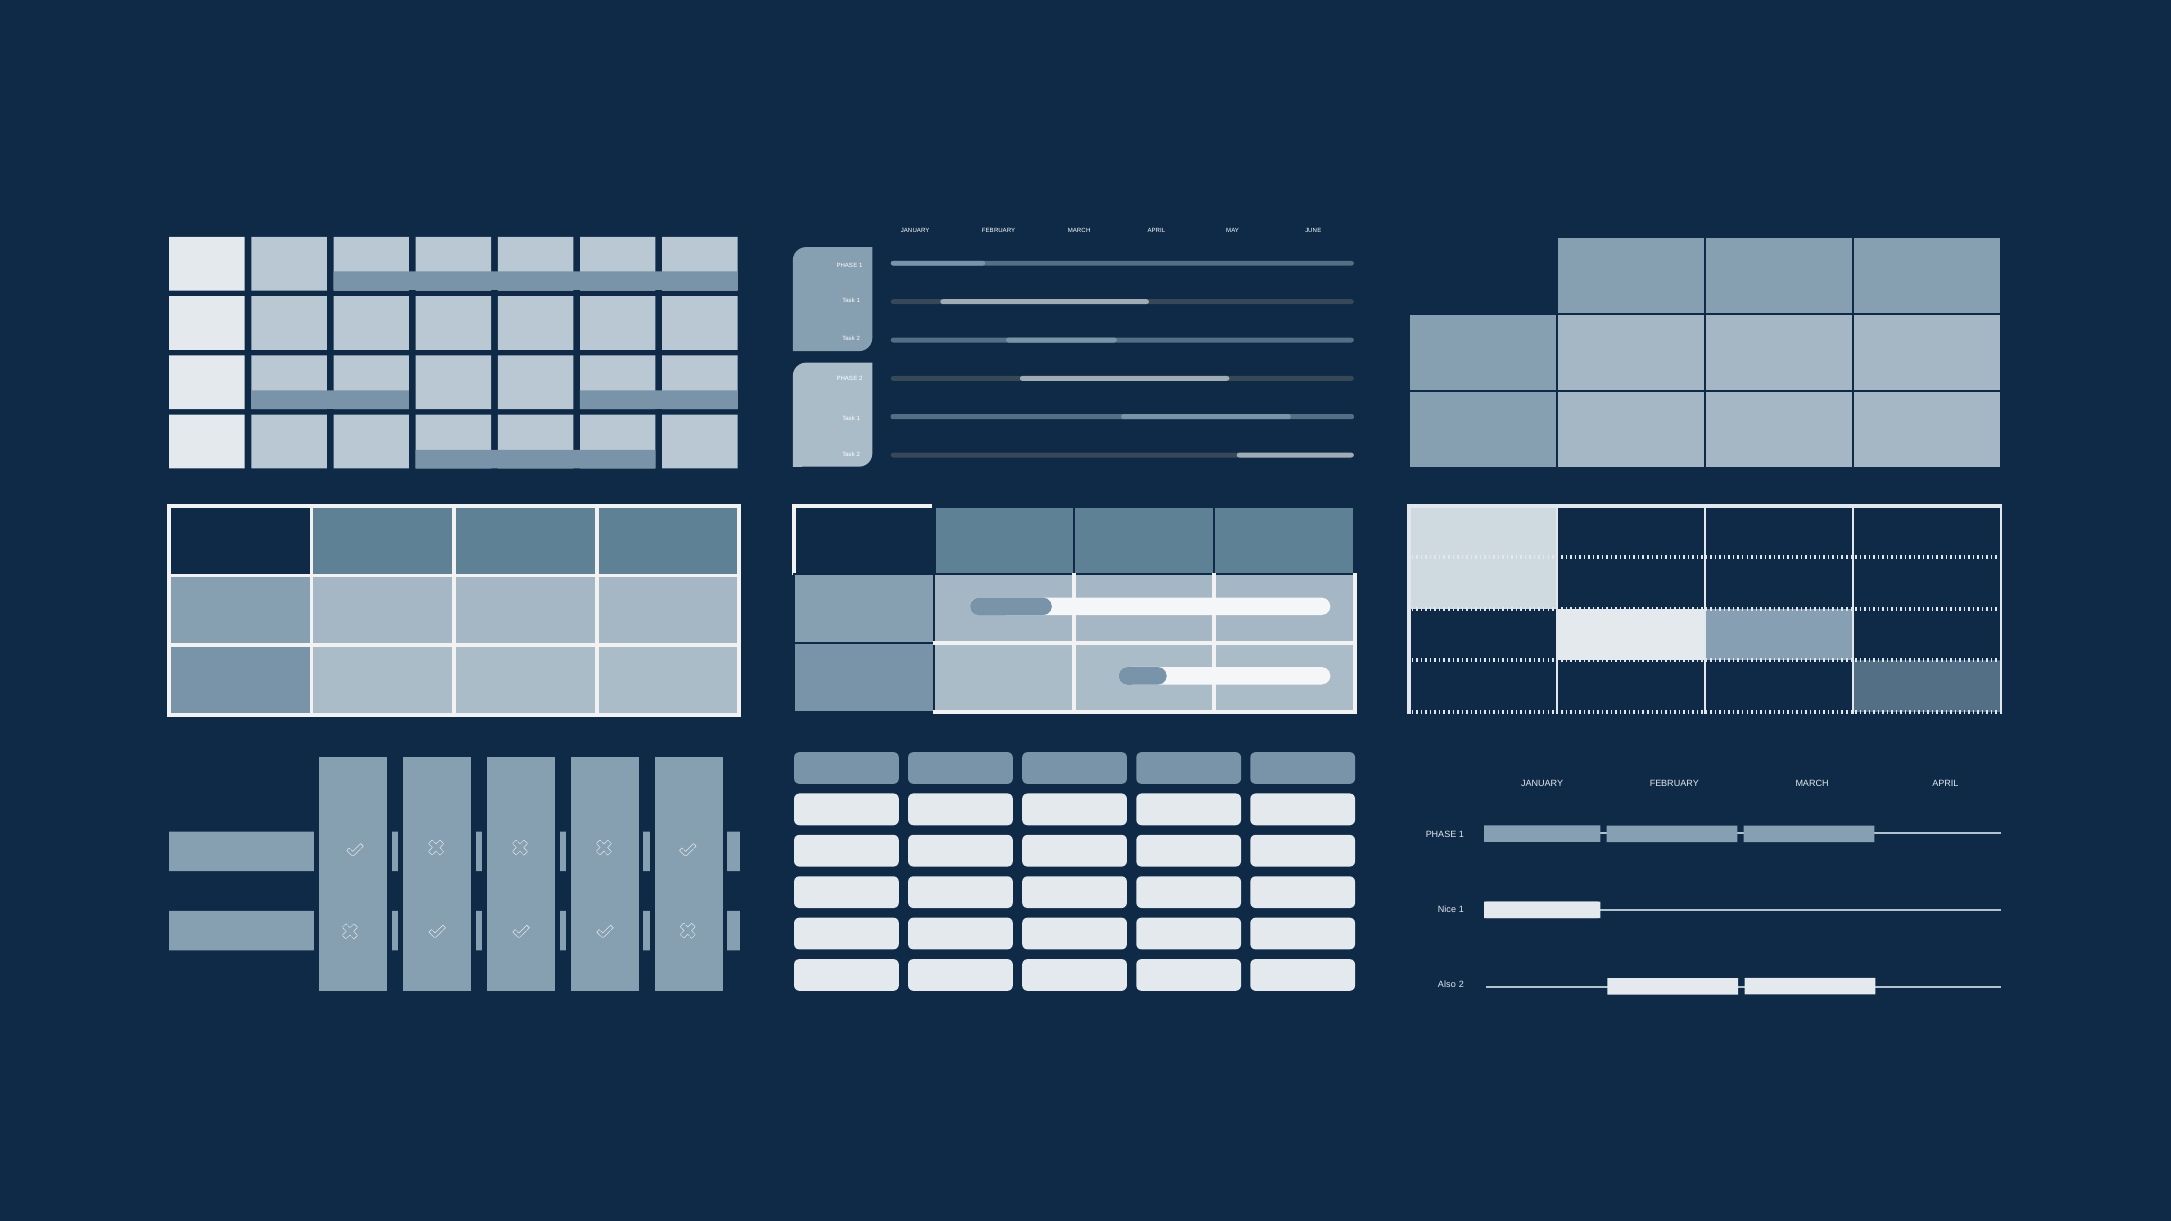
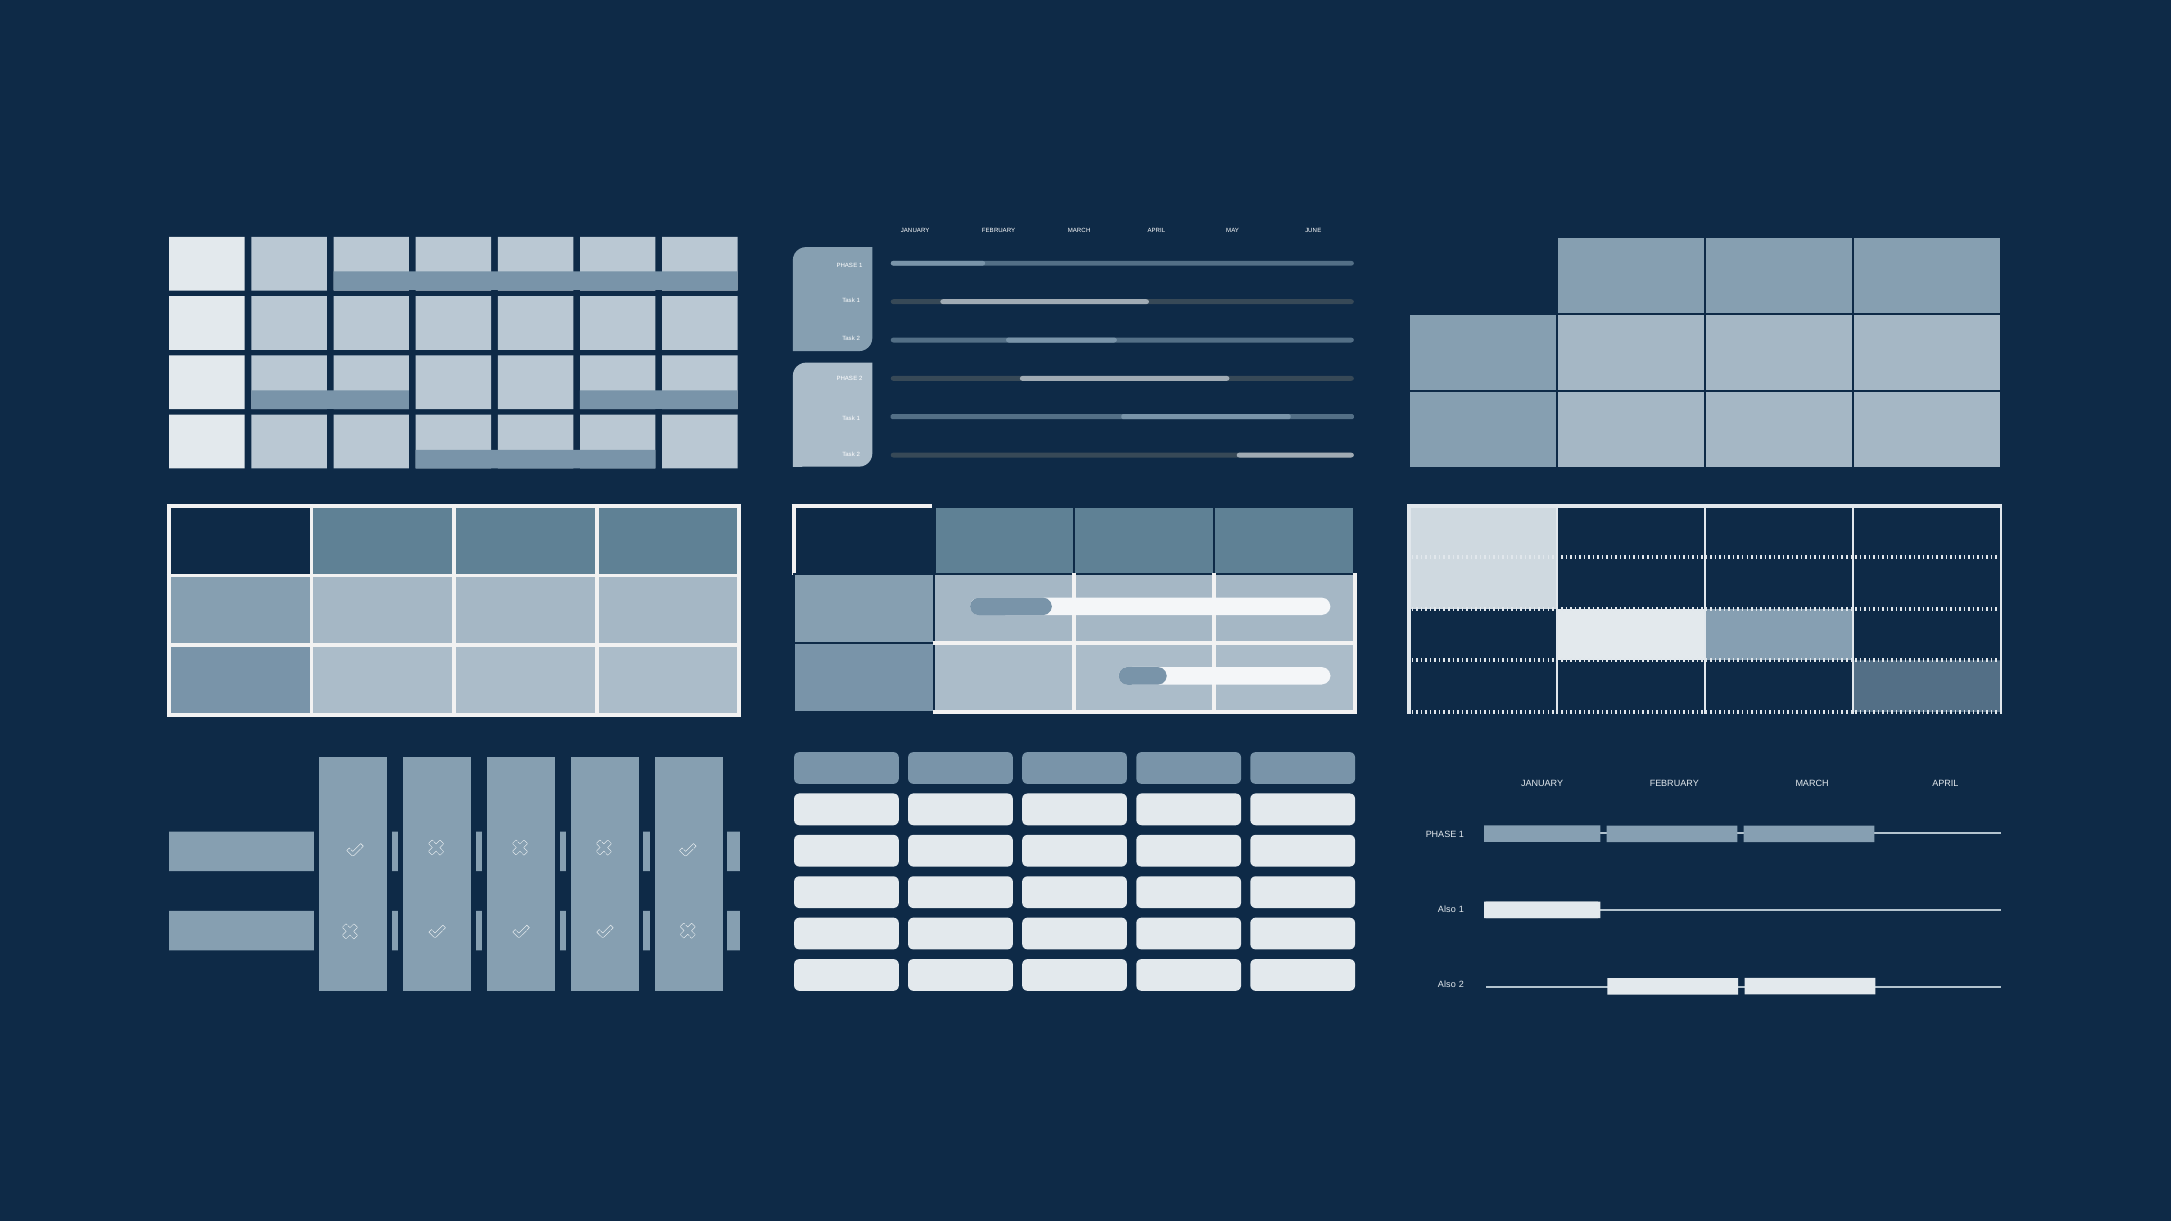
Nice at (1447, 909): Nice -> Also
